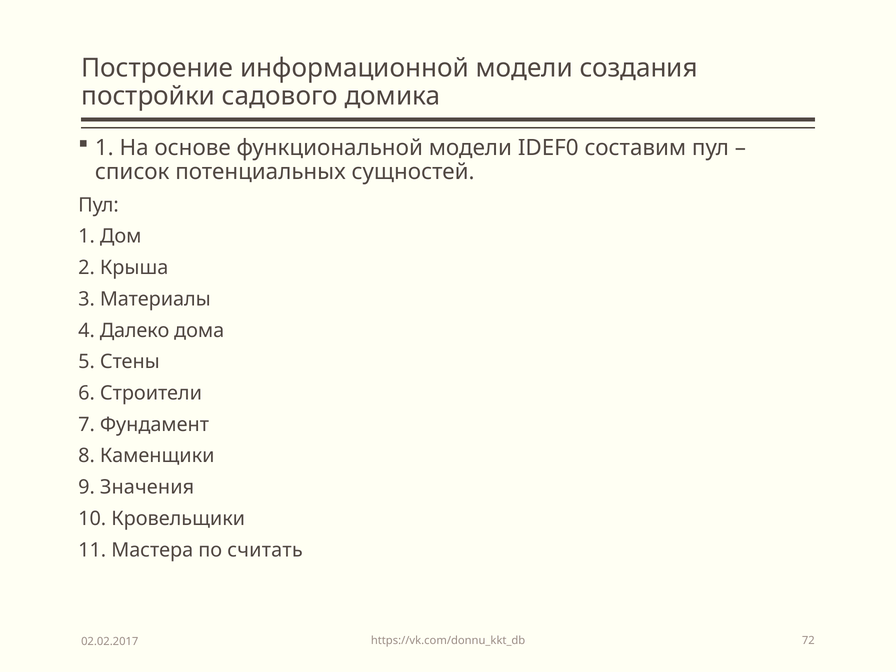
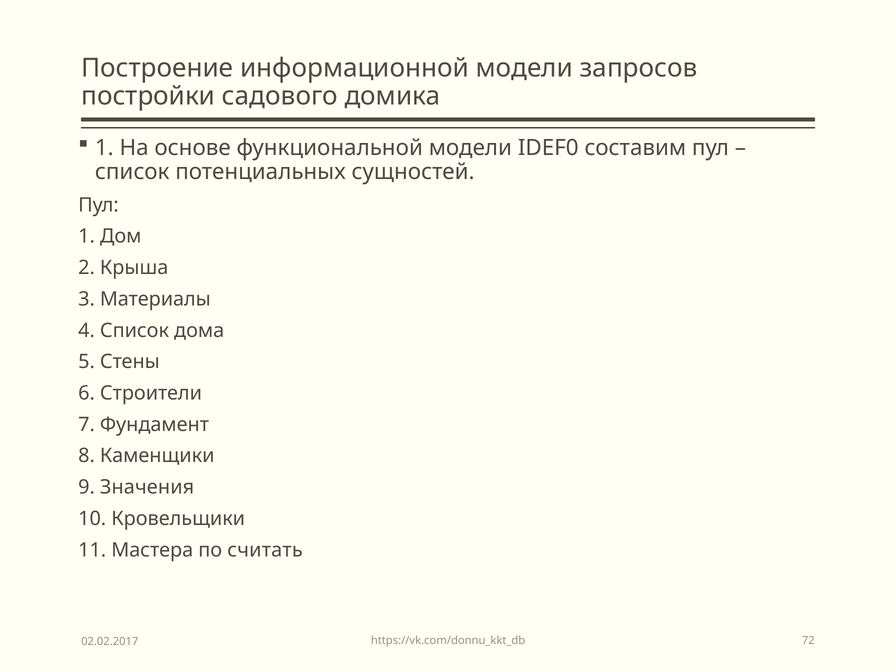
создания: создания -> запросов
4 Далеко: Далеко -> Список
